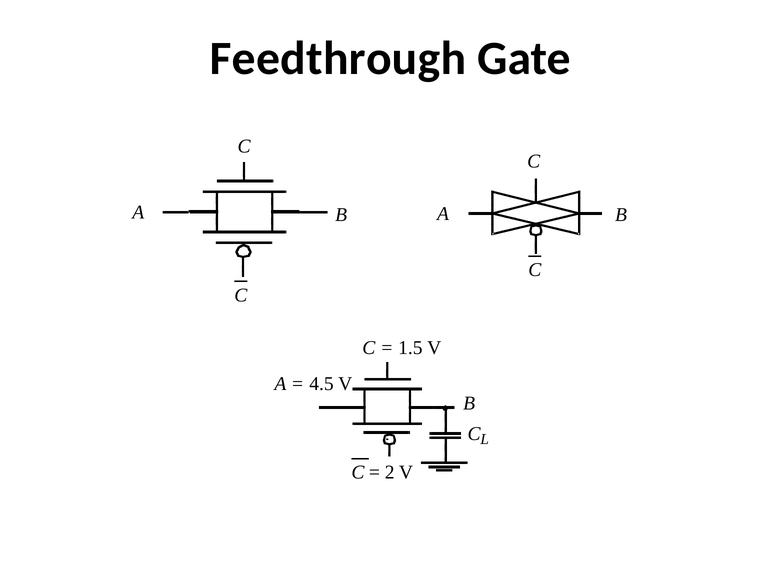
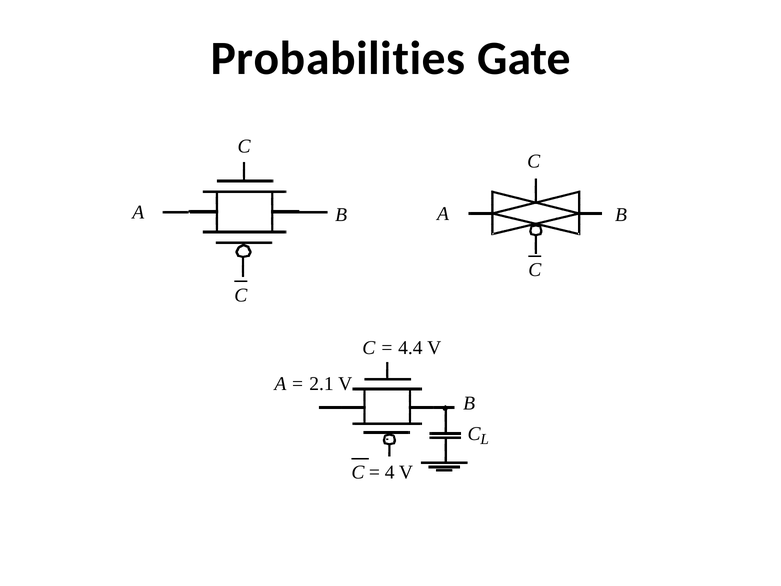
Feedthrough: Feedthrough -> Probabilities
1.5: 1.5 -> 4.4
4.5: 4.5 -> 2.1
2: 2 -> 4
